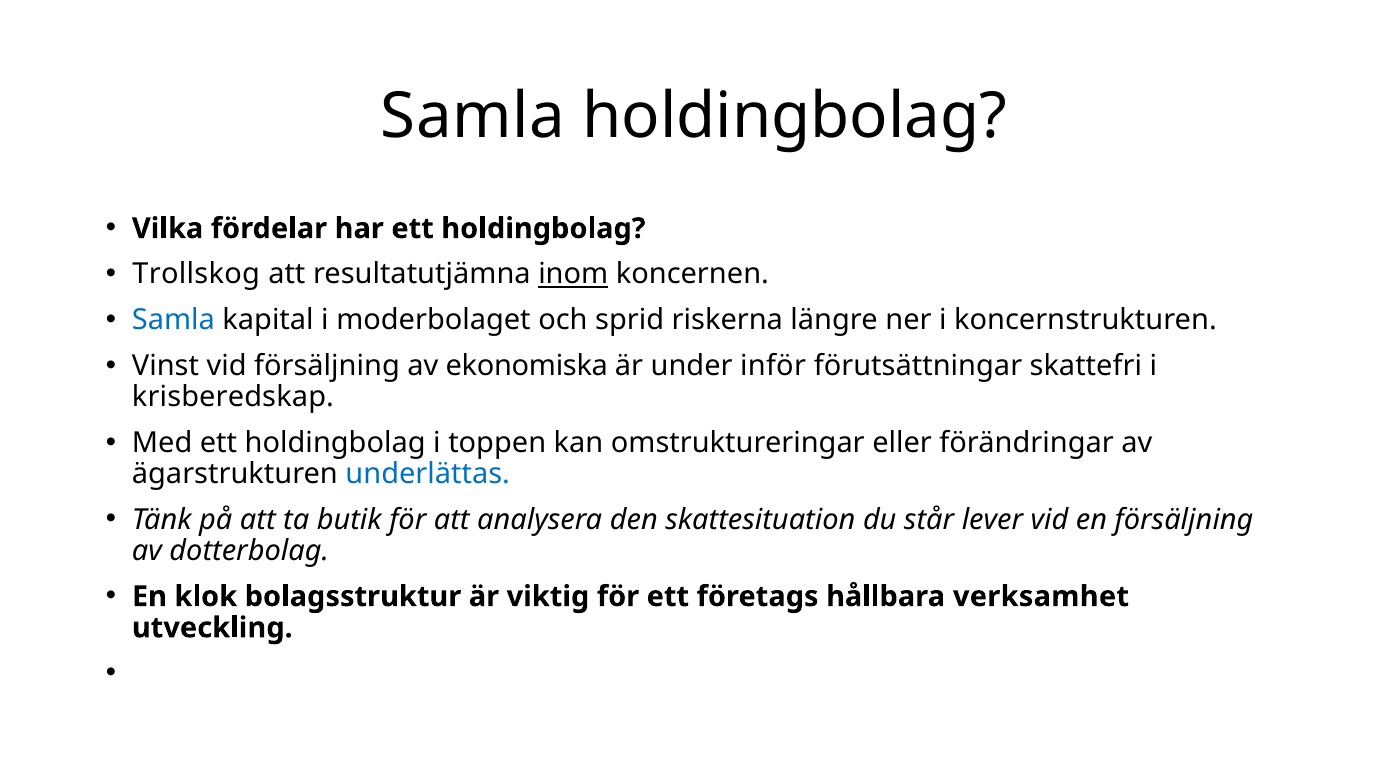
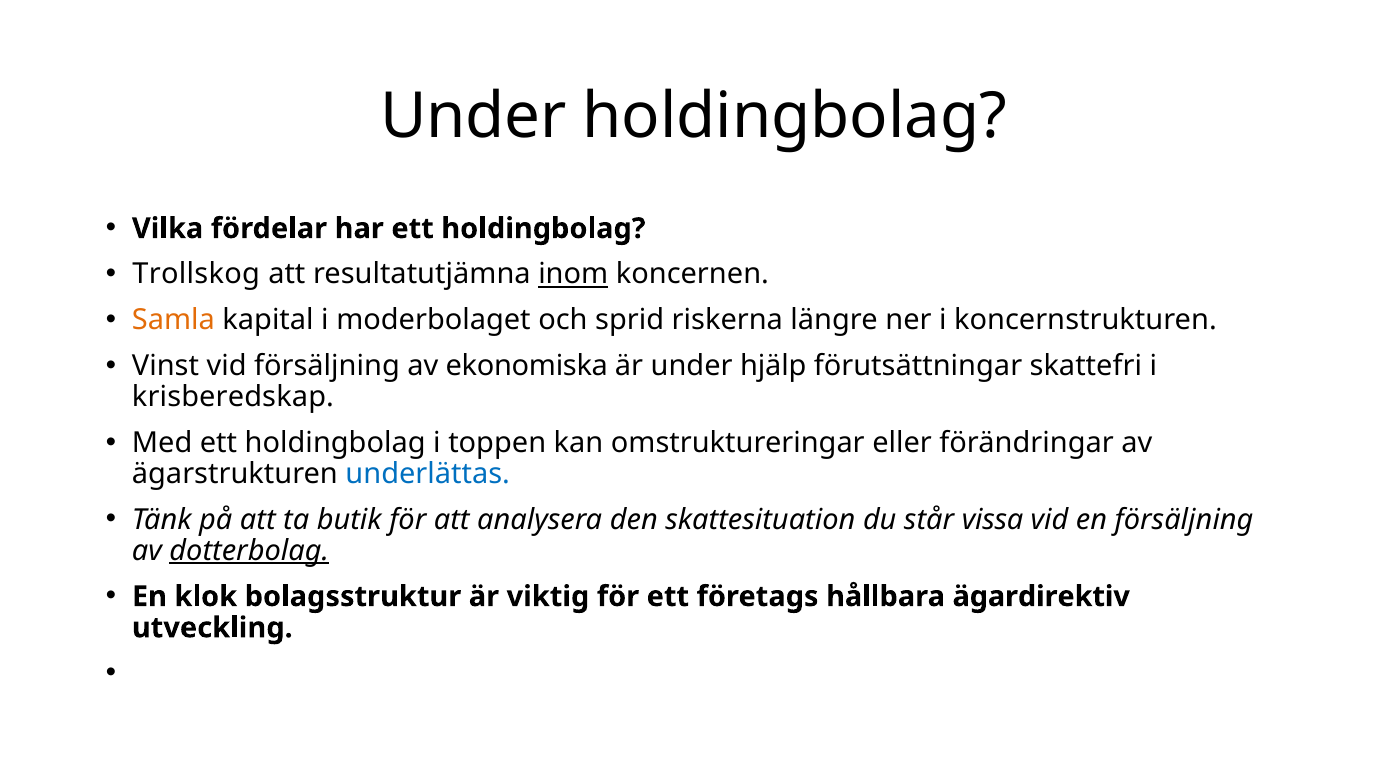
Samla at (473, 117): Samla -> Under
Samla at (173, 320) colour: blue -> orange
inför: inför -> hjälp
lever: lever -> vissa
dotterbolag underline: none -> present
verksamhet: verksamhet -> ägardirektiv
